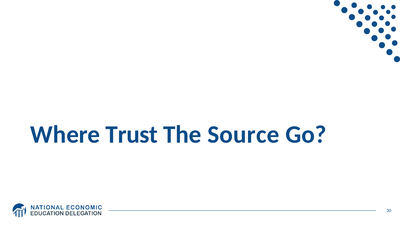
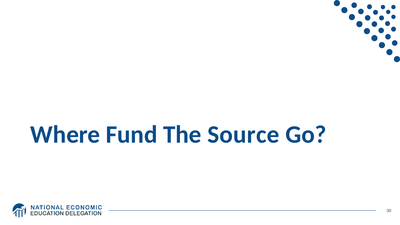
Trust: Trust -> Fund
